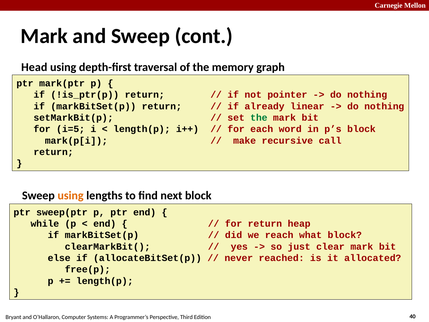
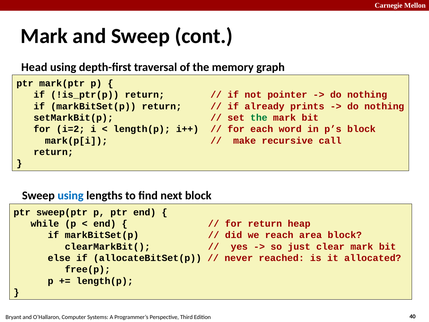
linear: linear -> prints
i=5: i=5 -> i=2
using at (71, 195) colour: orange -> blue
what: what -> area
